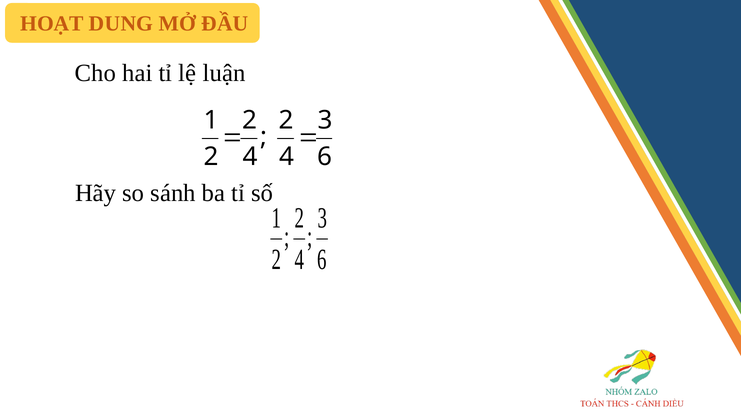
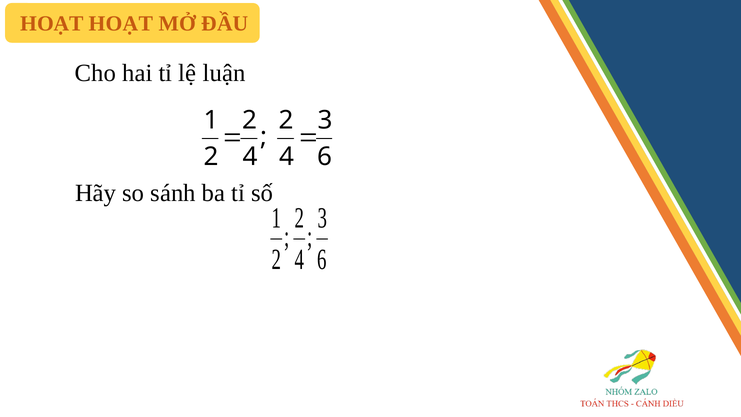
HOẠT DUNG: DUNG -> HOẠT
